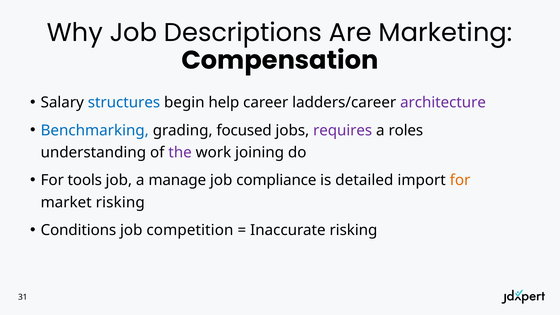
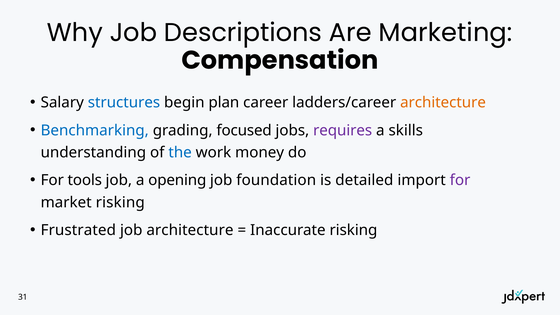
help: help -> plan
architecture at (443, 103) colour: purple -> orange
roles: roles -> skills
the colour: purple -> blue
joining: joining -> money
manage: manage -> opening
compliance: compliance -> foundation
for at (460, 180) colour: orange -> purple
Conditions: Conditions -> Frustrated
job competition: competition -> architecture
